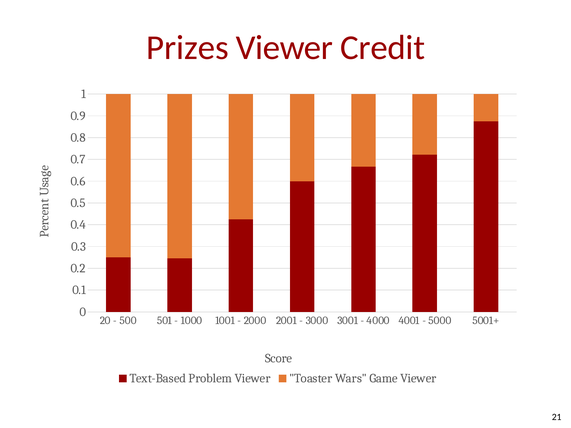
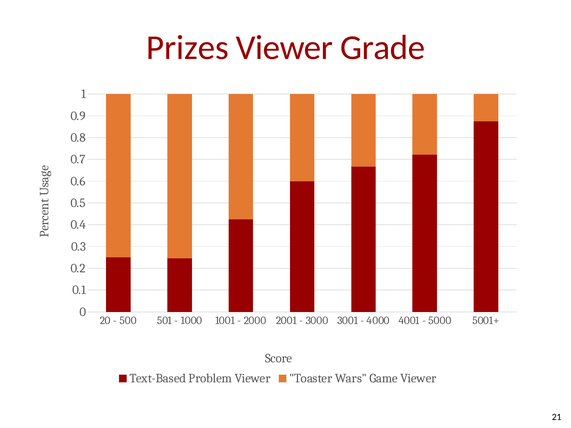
Credit: Credit -> Grade
